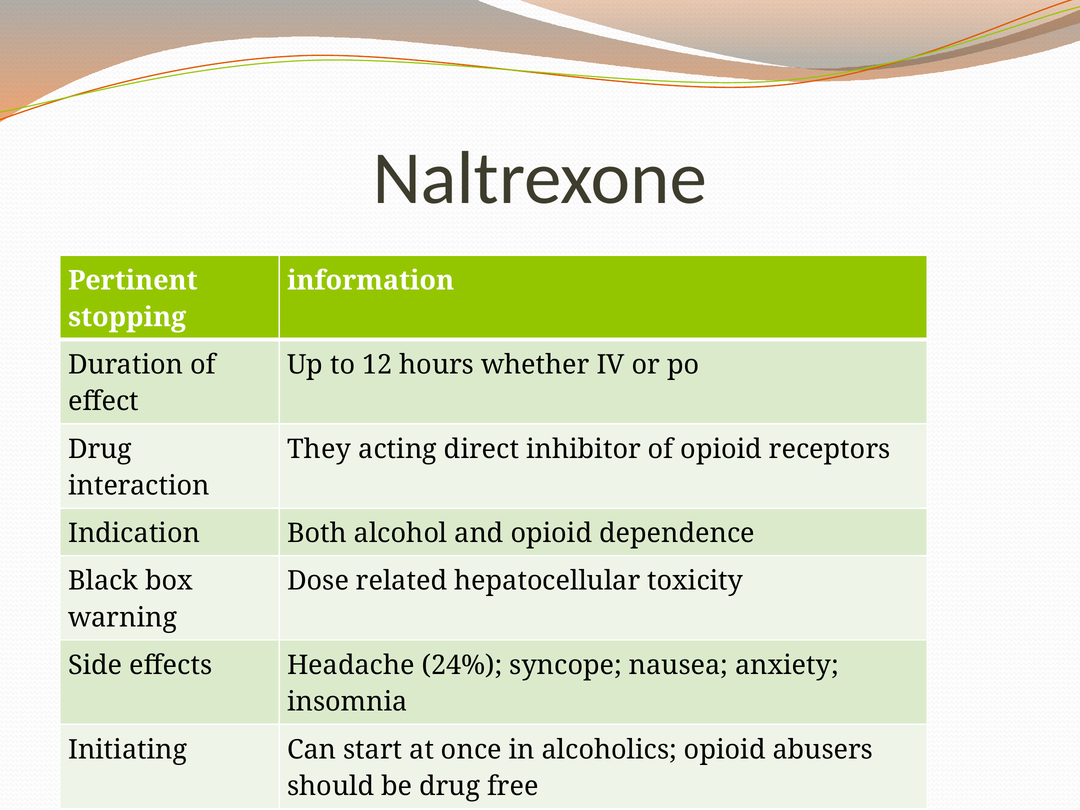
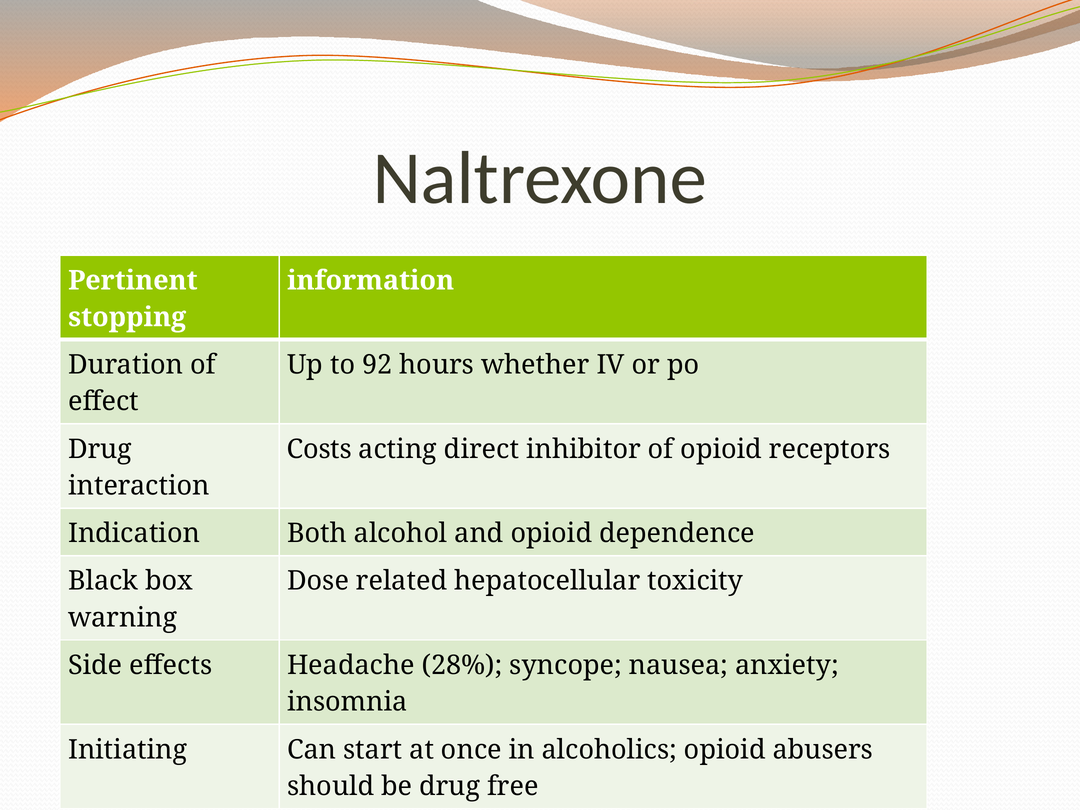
12: 12 -> 92
They: They -> Costs
24%: 24% -> 28%
